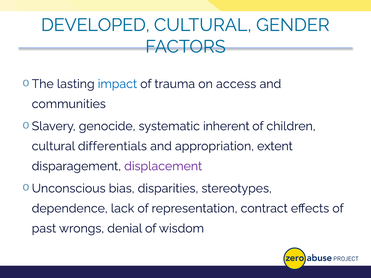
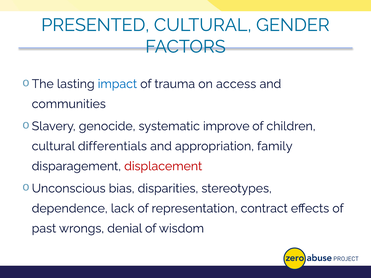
DEVELOPED: DEVELOPED -> PRESENTED
inherent: inherent -> improve
extent: extent -> family
displacement colour: purple -> red
